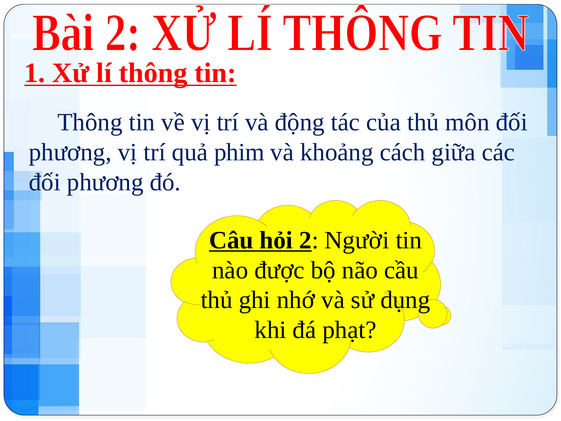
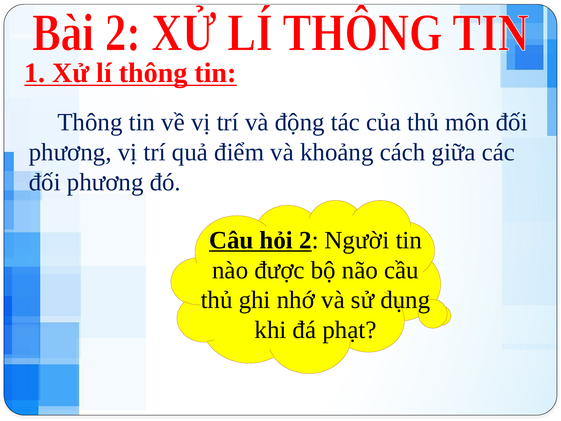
phim: phim -> điểm
